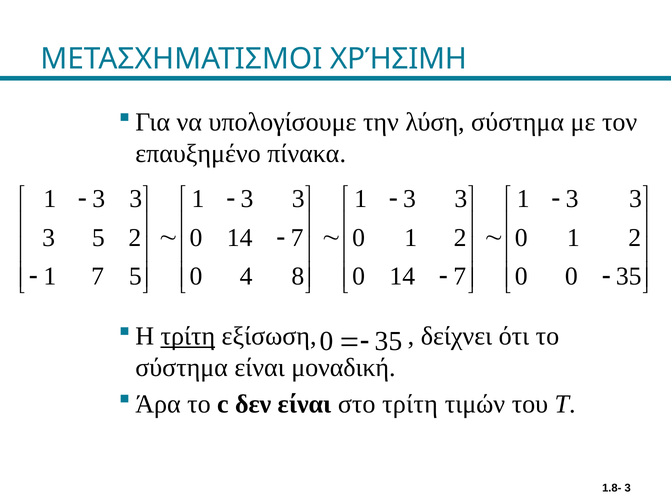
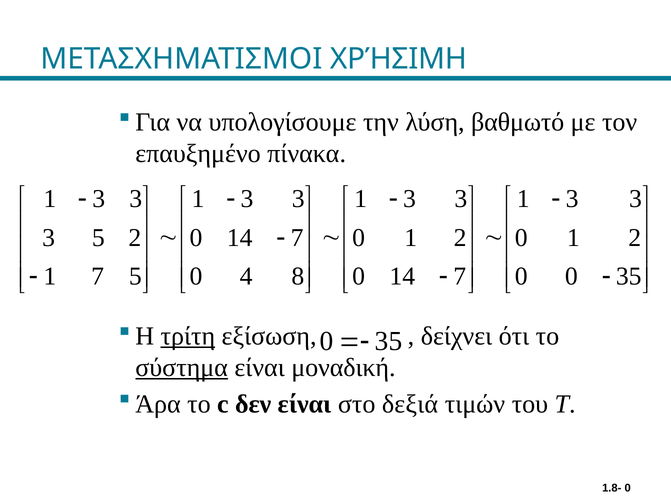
λύση σύστημα: σύστημα -> βαθμωτό
σύστημα at (182, 368) underline: none -> present
στο τρίτη: τρίτη -> δεξιά
1.8- 3: 3 -> 0
